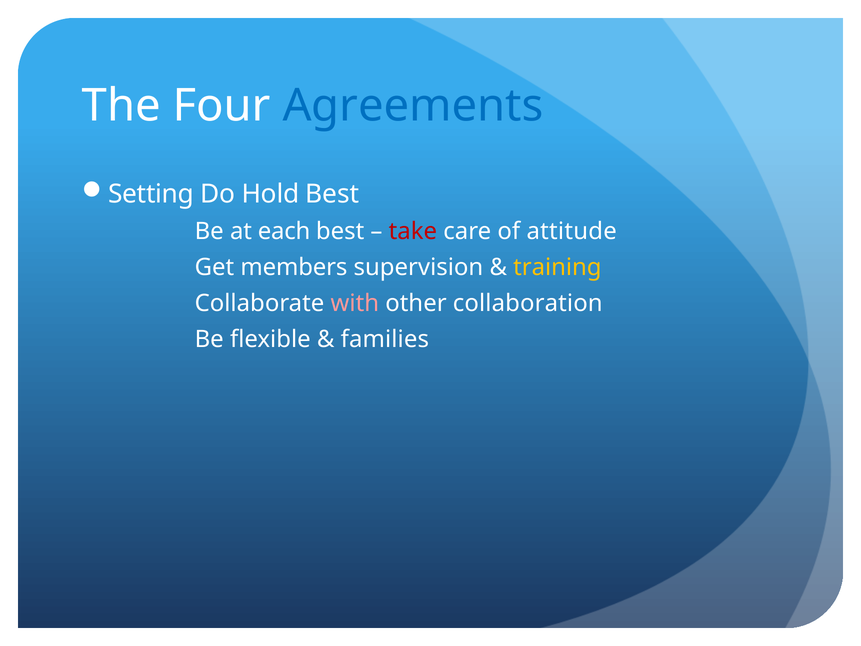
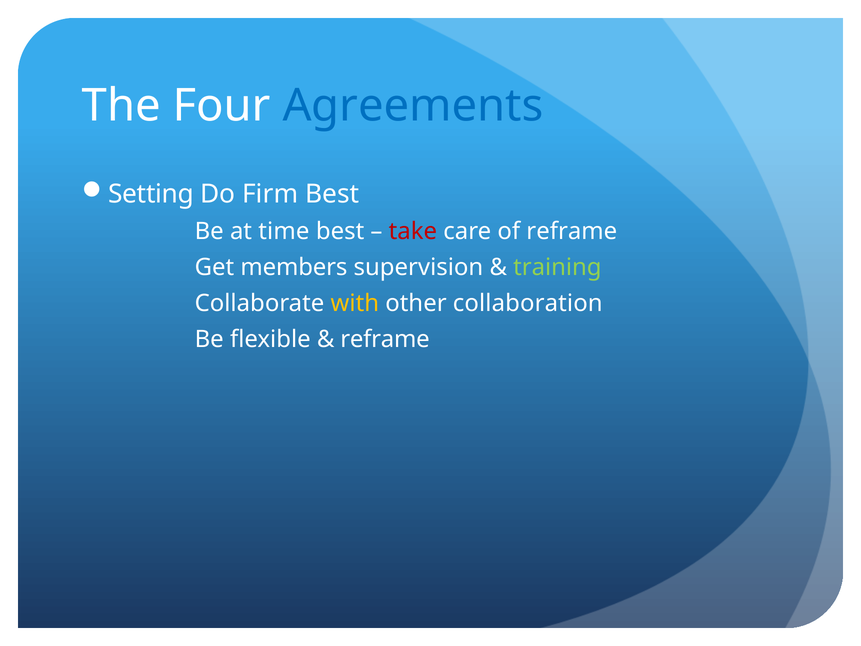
Hold: Hold -> Firm
each: each -> time
of attitude: attitude -> reframe
training colour: yellow -> light green
with colour: pink -> yellow
families at (385, 339): families -> reframe
